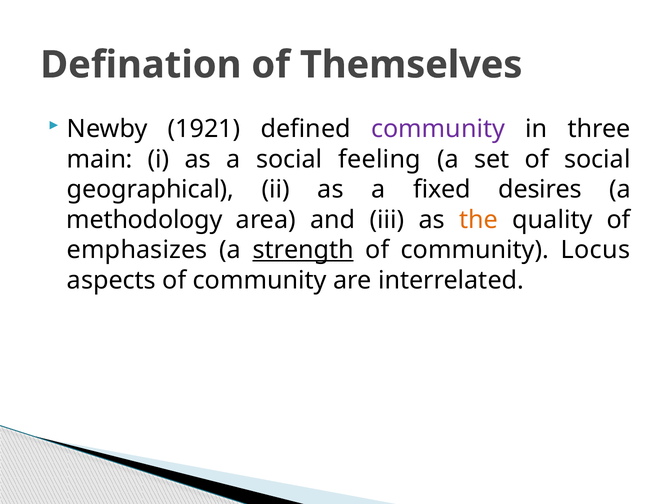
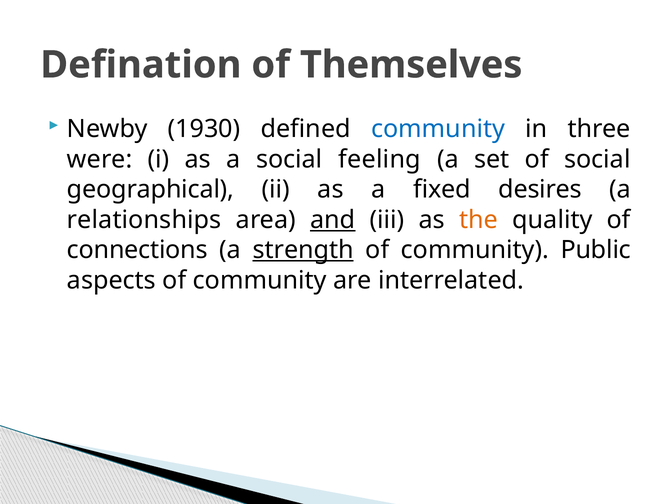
1921: 1921 -> 1930
community at (438, 129) colour: purple -> blue
main: main -> were
methodology: methodology -> relationships
and underline: none -> present
emphasizes: emphasizes -> connections
Locus: Locus -> Public
